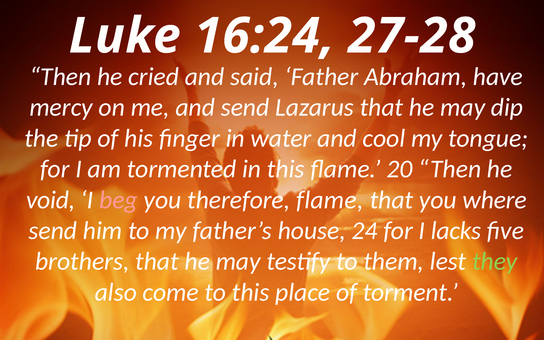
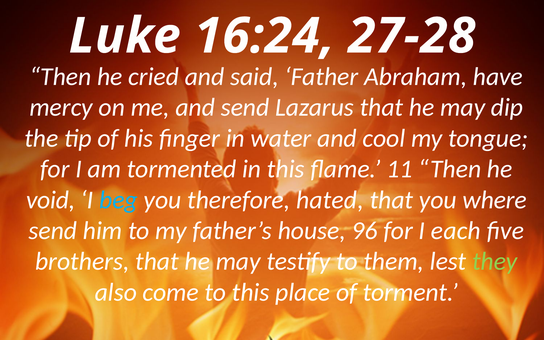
20: 20 -> 11
beg colour: pink -> light blue
therefore flame: flame -> hated
24: 24 -> 96
lacks: lacks -> each
